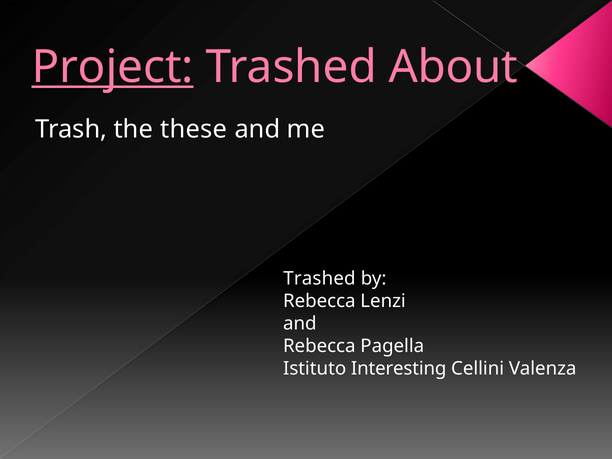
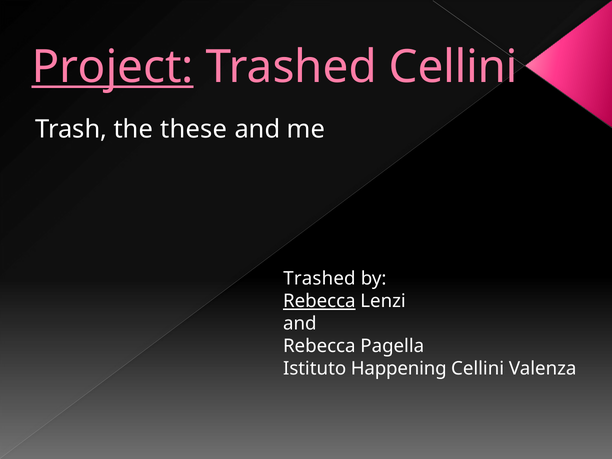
Trashed About: About -> Cellini
Rebecca at (319, 301) underline: none -> present
Interesting: Interesting -> Happening
